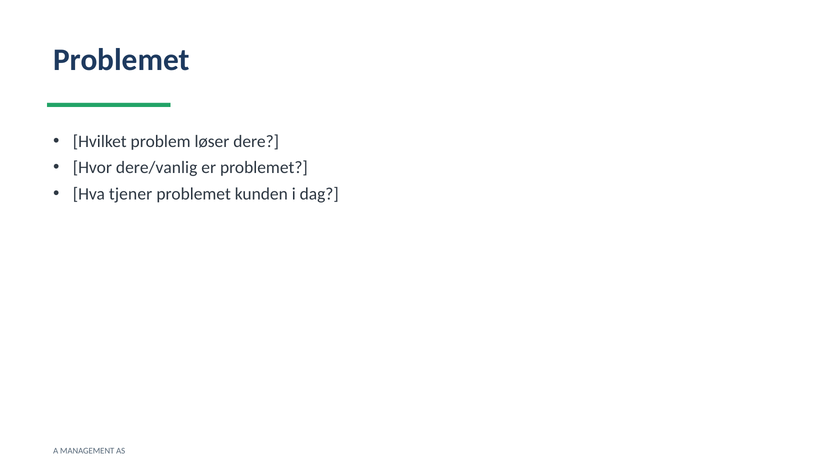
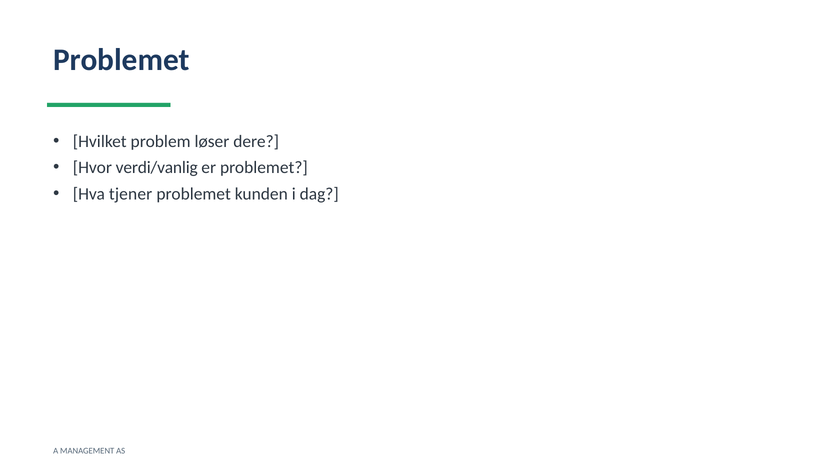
dere/vanlig: dere/vanlig -> verdi/vanlig
